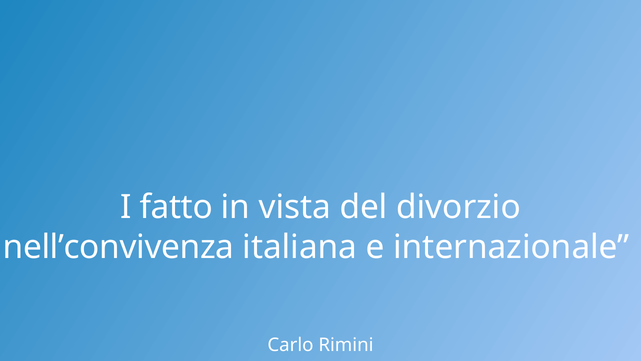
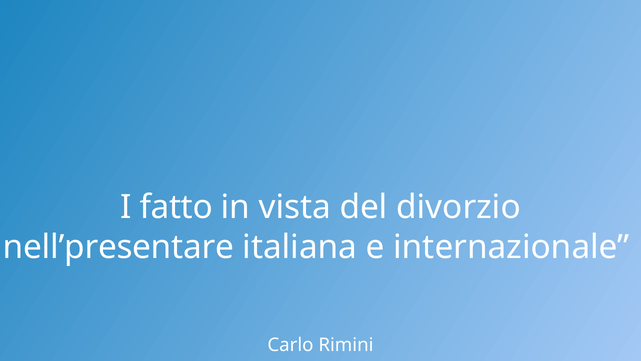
nell’convivenza: nell’convivenza -> nell’presentare
